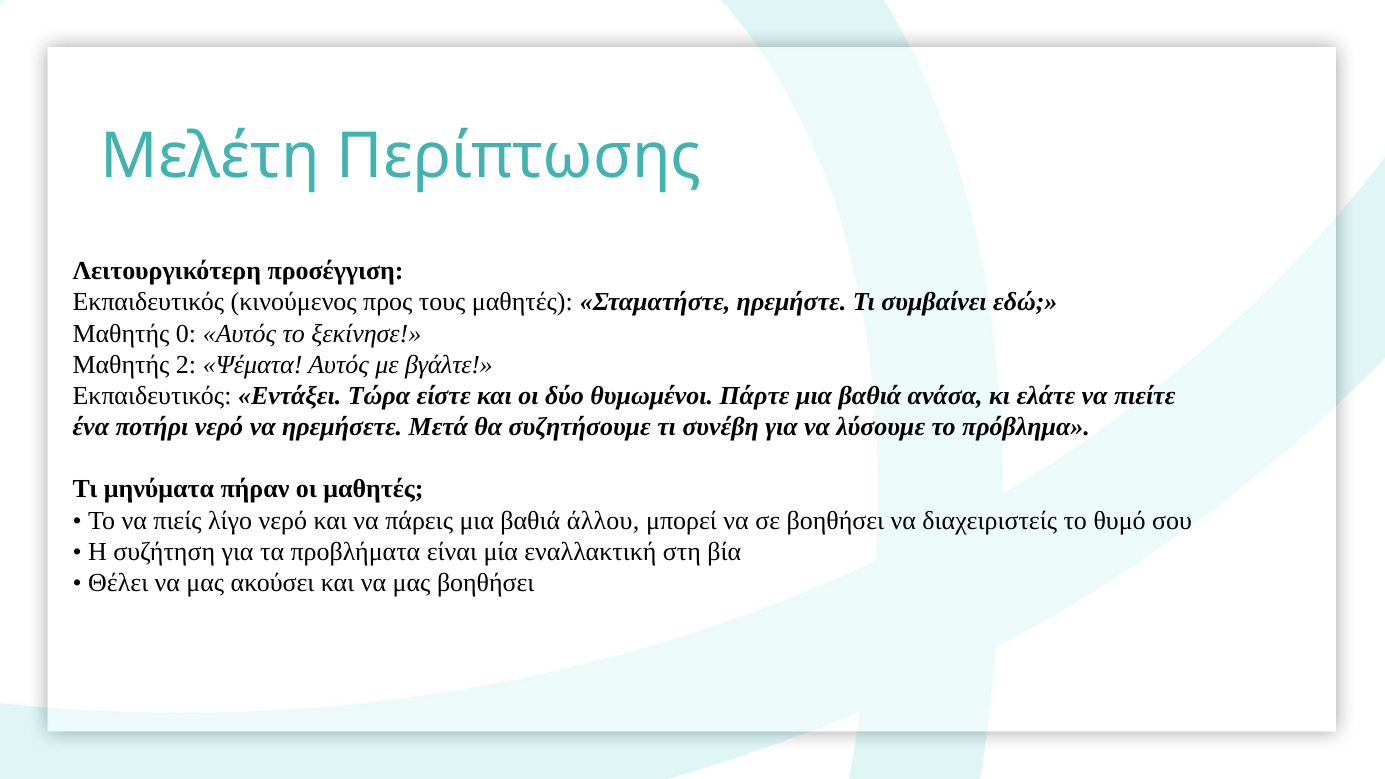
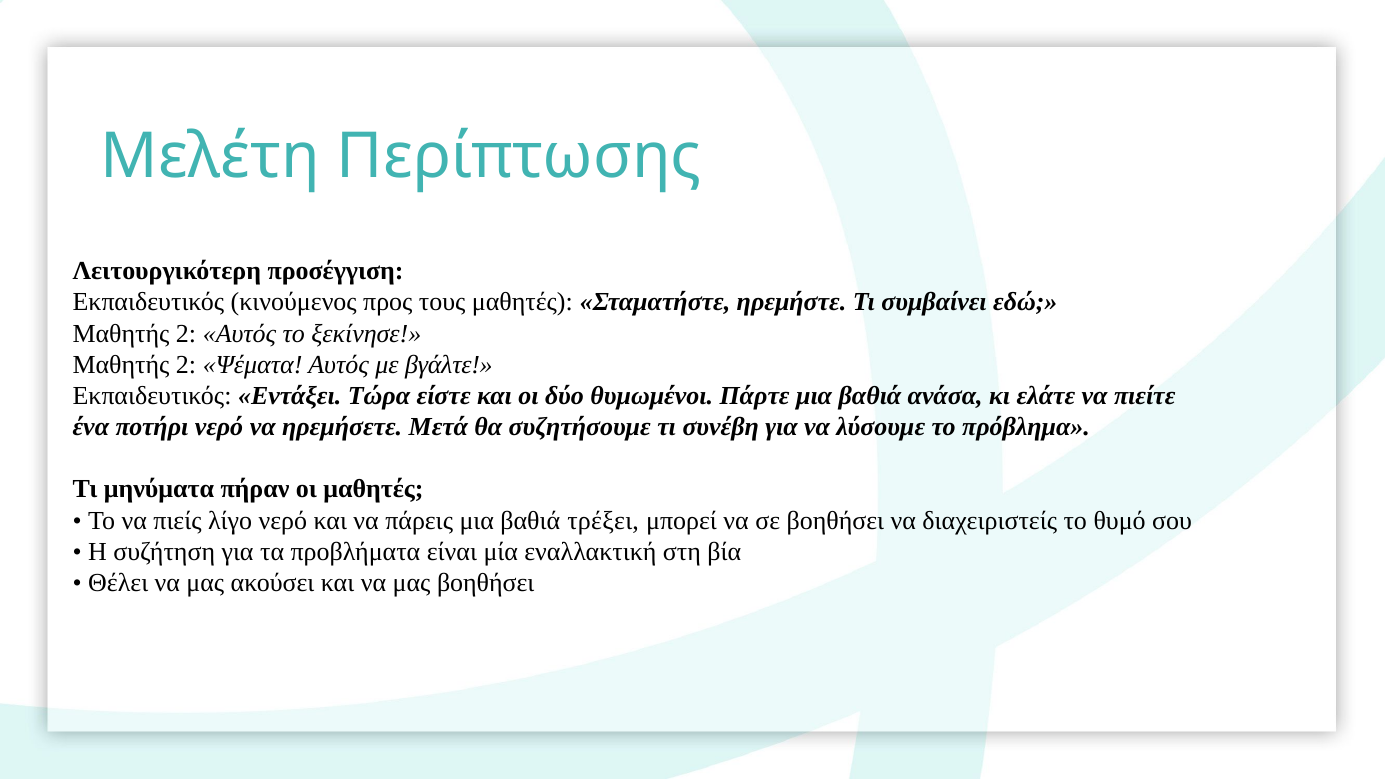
0 at (186, 334): 0 -> 2
άλλου: άλλου -> τρέξει
